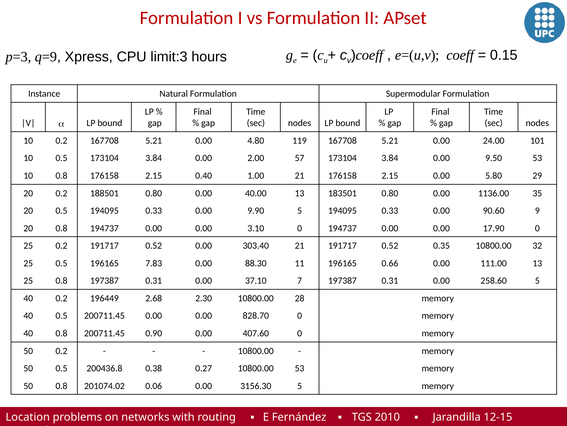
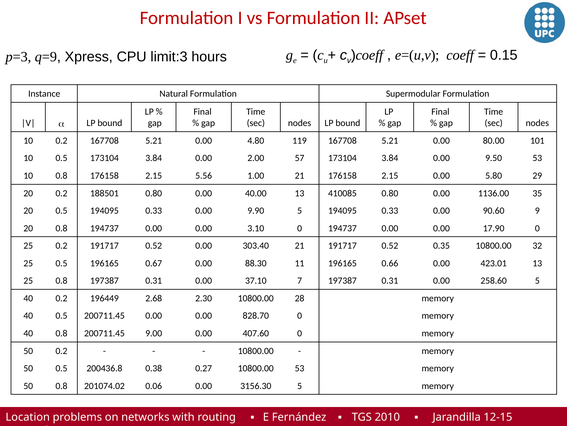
24.00: 24.00 -> 80.00
0.40: 0.40 -> 5.56
183501: 183501 -> 410085
7.83: 7.83 -> 0.67
111.00: 111.00 -> 423.01
0.90: 0.90 -> 9.00
